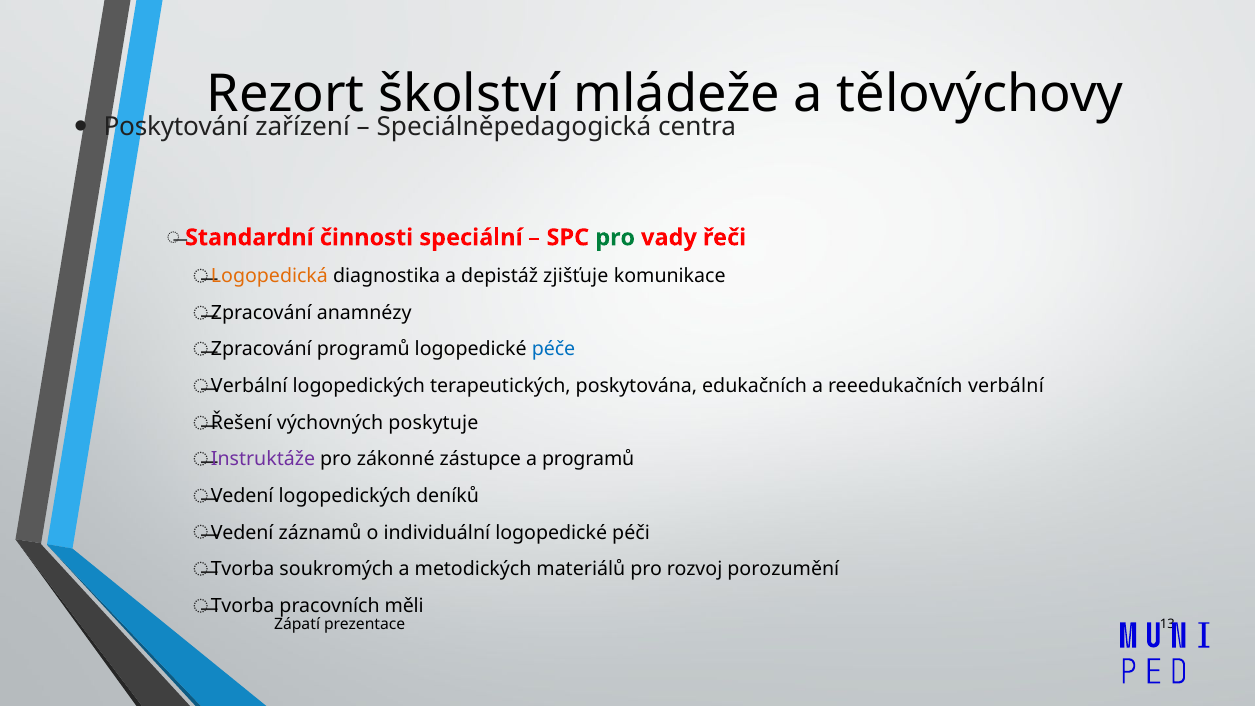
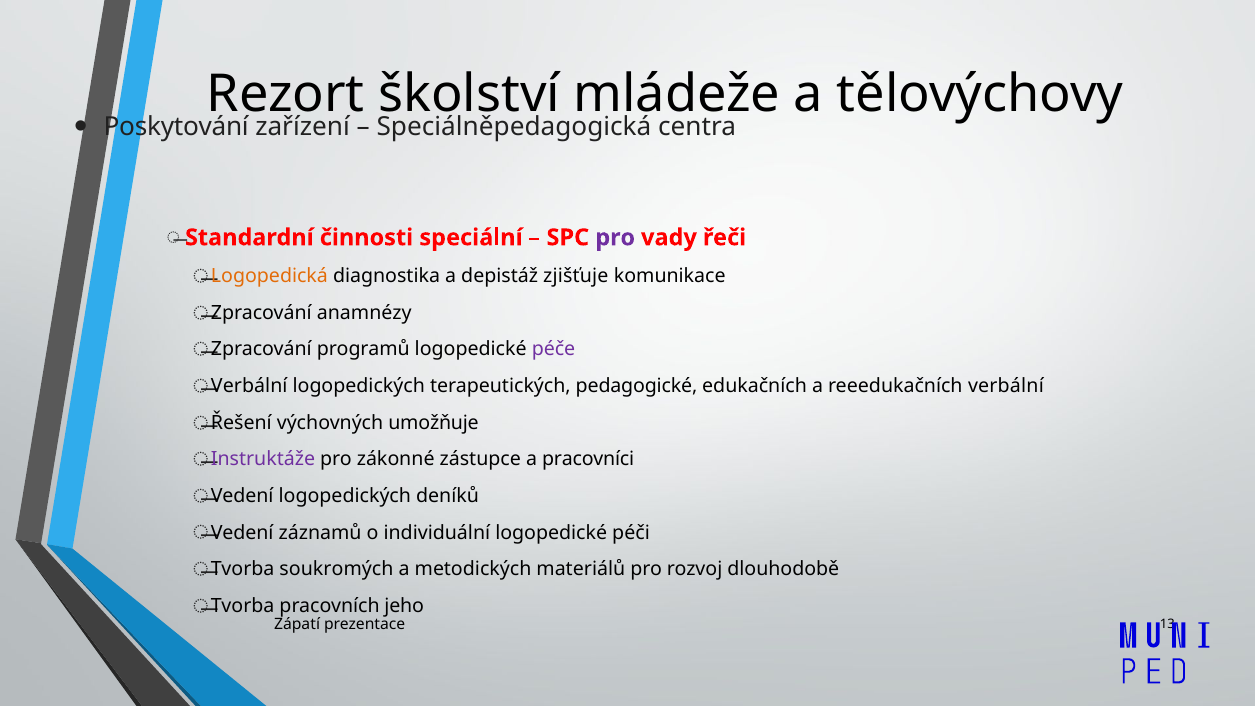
pro at (615, 238) colour: green -> purple
péče colour: blue -> purple
poskytována: poskytována -> pedagogické
poskytuje: poskytuje -> umožňuje
a programů: programů -> pracovníci
porozumění: porozumění -> dlouhodobě
měli: měli -> jeho
